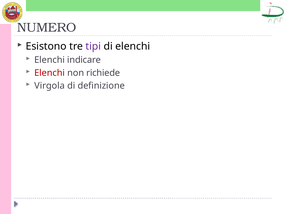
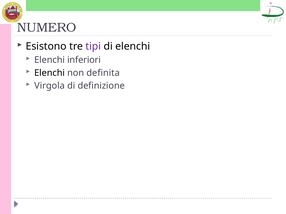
indicare: indicare -> inferiori
Elenchi at (50, 73) colour: red -> black
richiede: richiede -> definita
